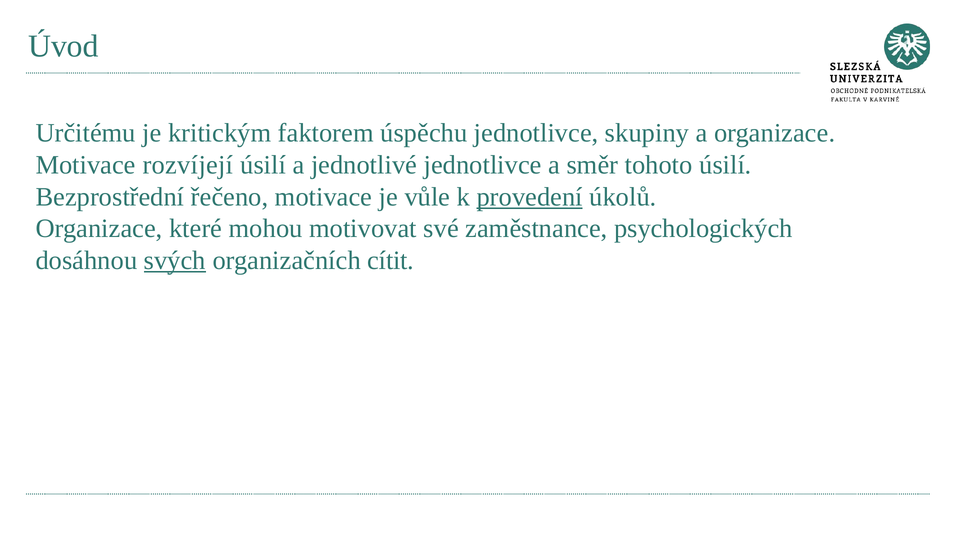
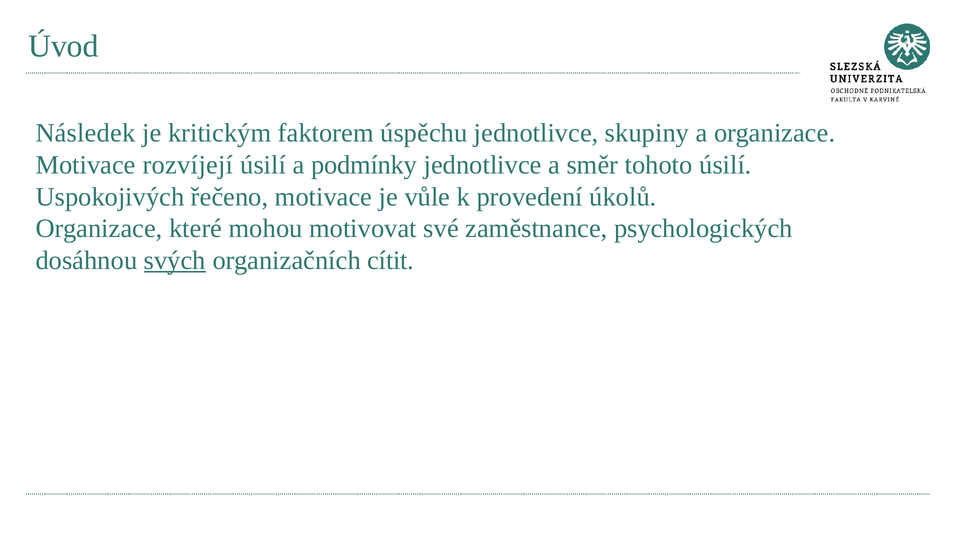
Určitému: Určitému -> Následek
jednotlivé: jednotlivé -> podmínky
Bezprostřední: Bezprostřední -> Uspokojivých
provedení underline: present -> none
